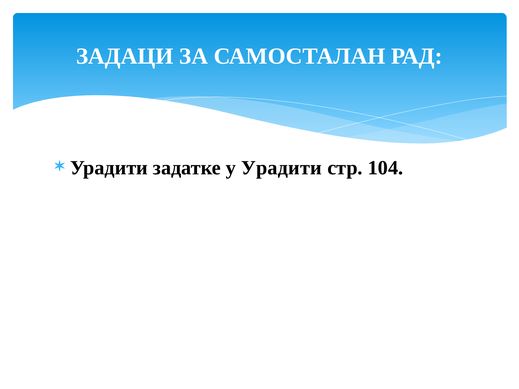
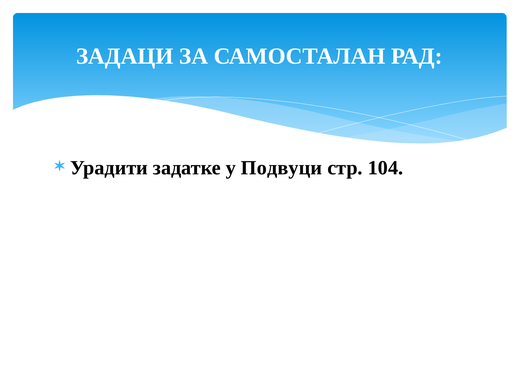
у Урадити: Урадити -> Подвуци
